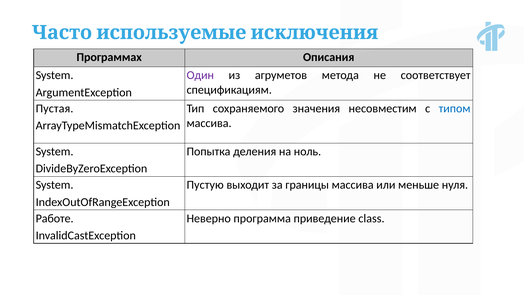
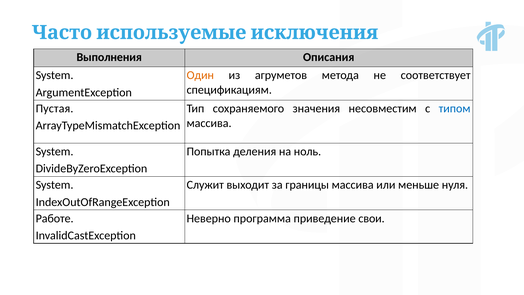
Программах: Программах -> Выполнения
Один colour: purple -> orange
Пустую: Пустую -> Служит
class: class -> свои
